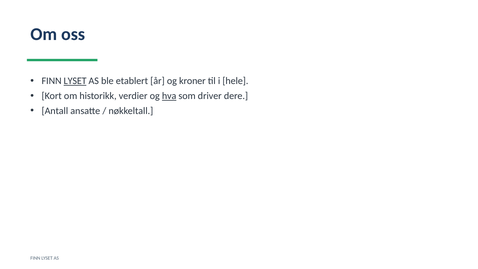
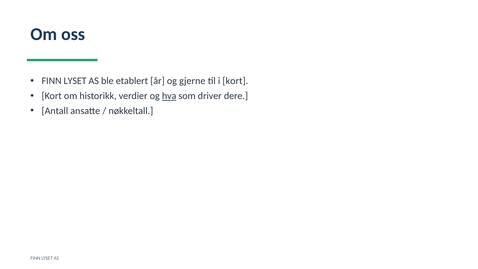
LYSET at (75, 81) underline: present -> none
kroner: kroner -> gjerne
i hele: hele -> kort
